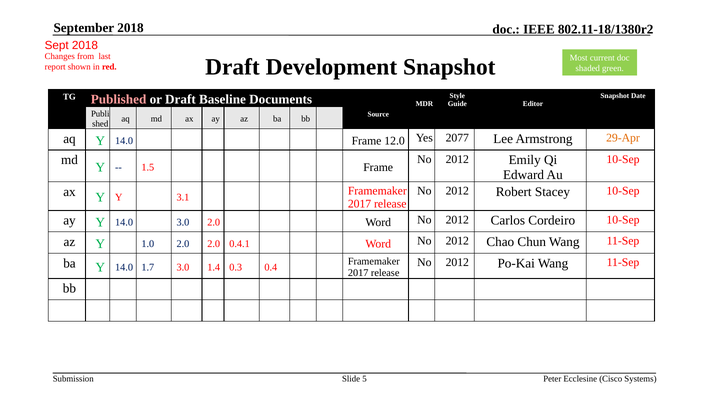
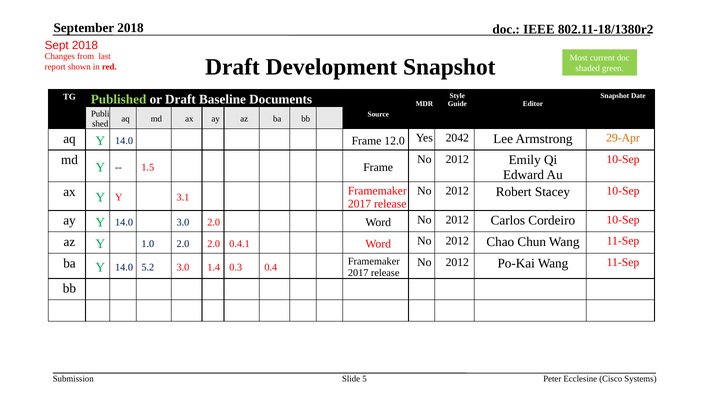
Published colour: pink -> light green
2077: 2077 -> 2042
1.7: 1.7 -> 5.2
